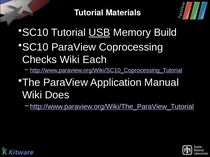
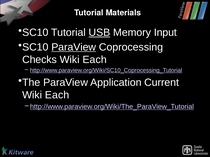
Build: Build -> Input
ParaView at (74, 47) underline: none -> present
Manual: Manual -> Current
Does at (57, 95): Does -> Each
